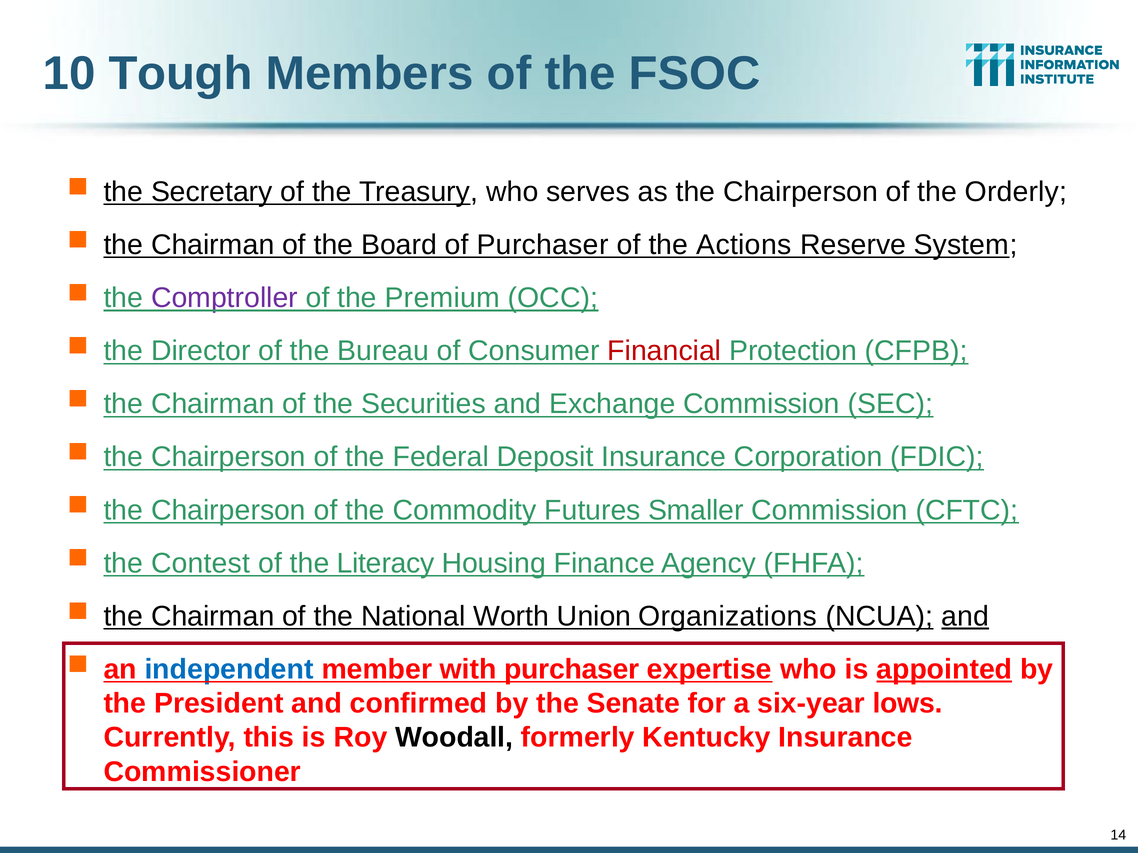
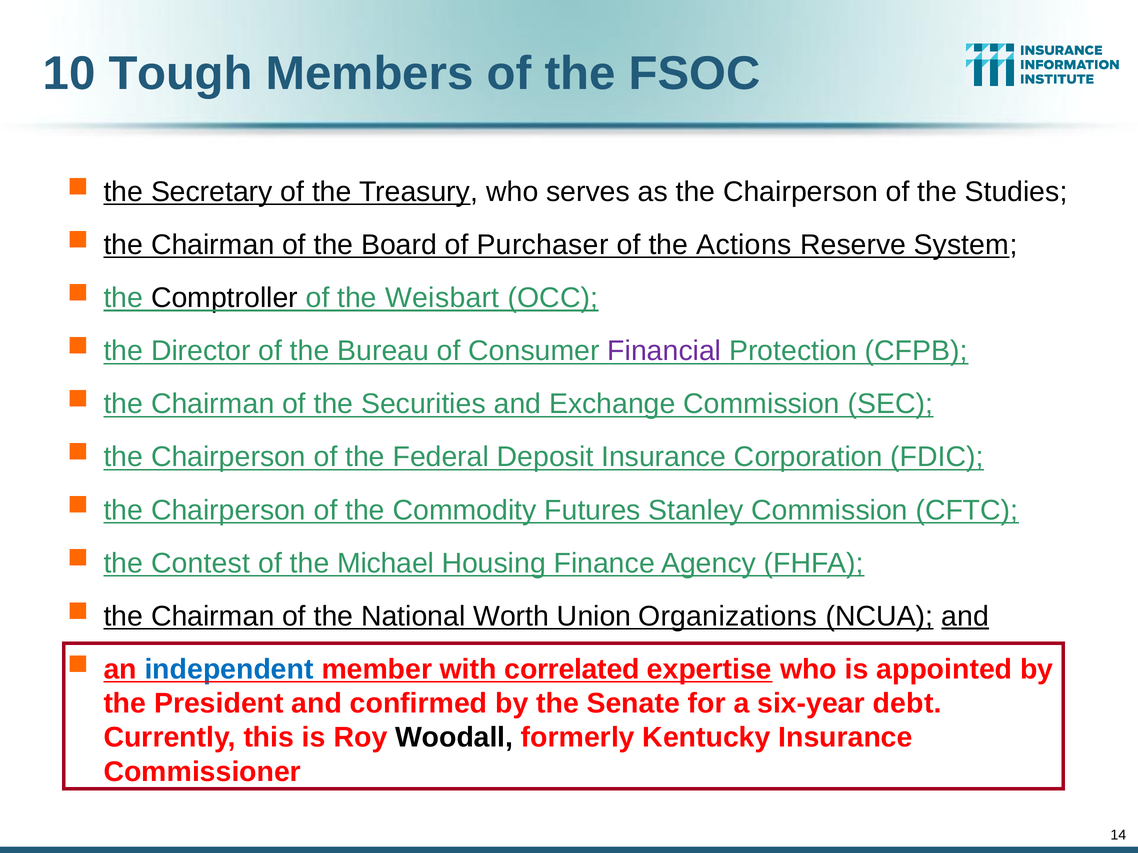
Orderly: Orderly -> Studies
Comptroller colour: purple -> black
Premium: Premium -> Weisbart
Financial colour: red -> purple
Smaller: Smaller -> Stanley
Literacy: Literacy -> Michael
with purchaser: purchaser -> correlated
appointed underline: present -> none
lows: lows -> debt
